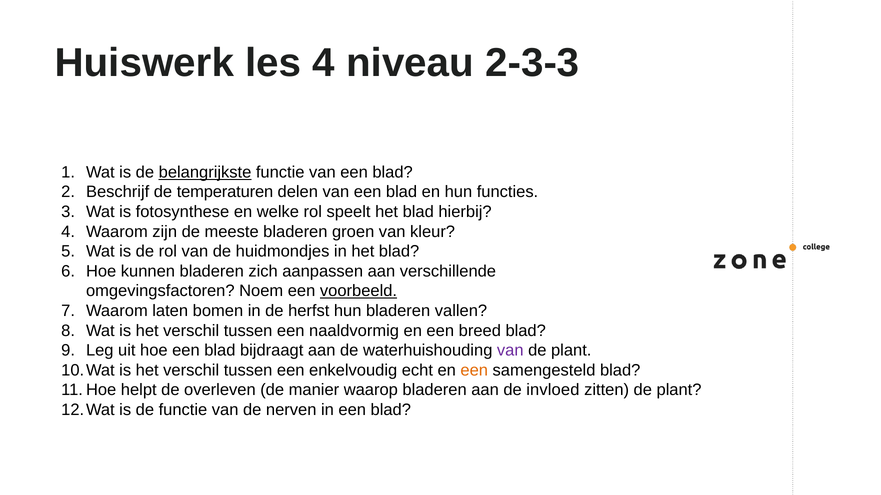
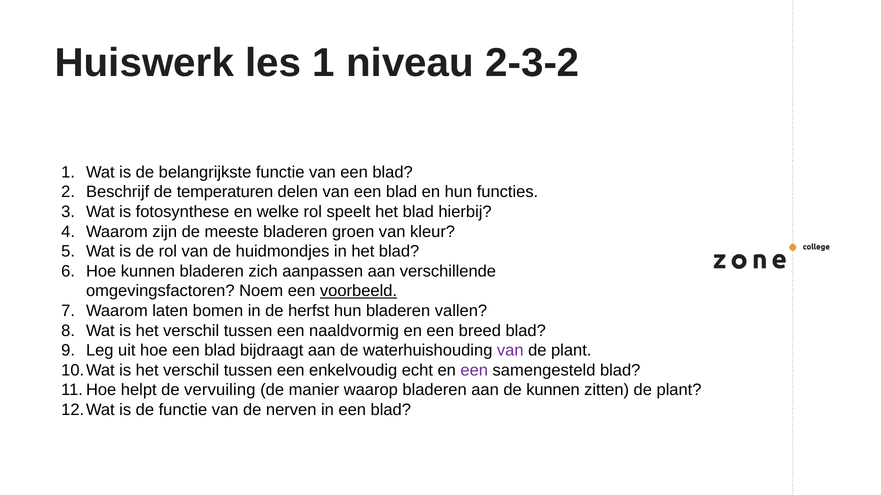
les 4: 4 -> 1
2-3-3: 2-3-3 -> 2-3-2
belangrijkste underline: present -> none
een at (474, 371) colour: orange -> purple
overleven: overleven -> vervuiling
de invloed: invloed -> kunnen
